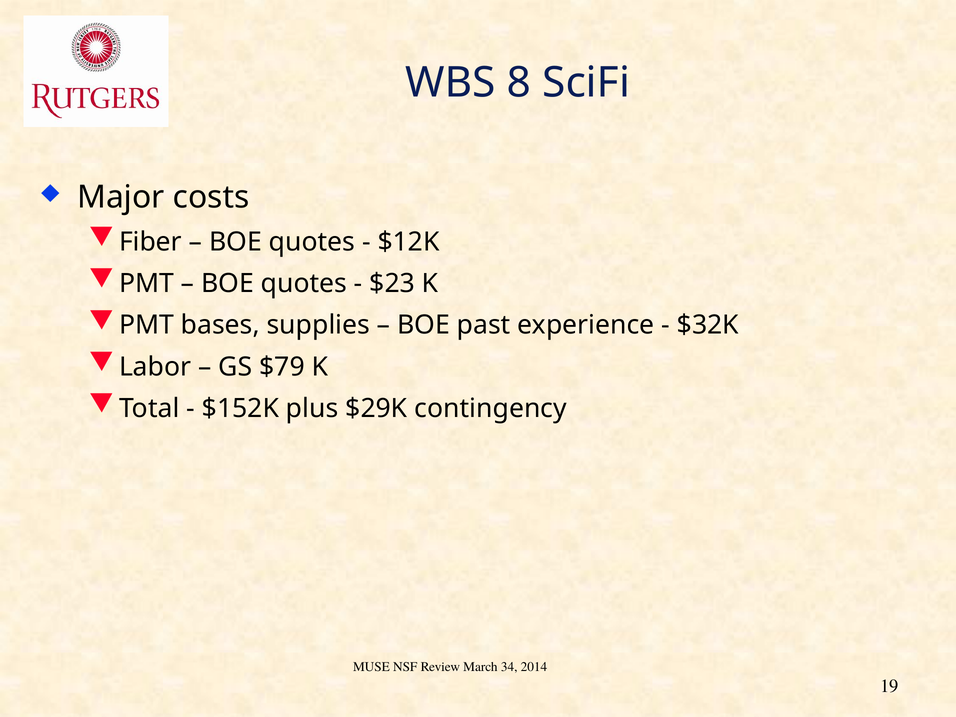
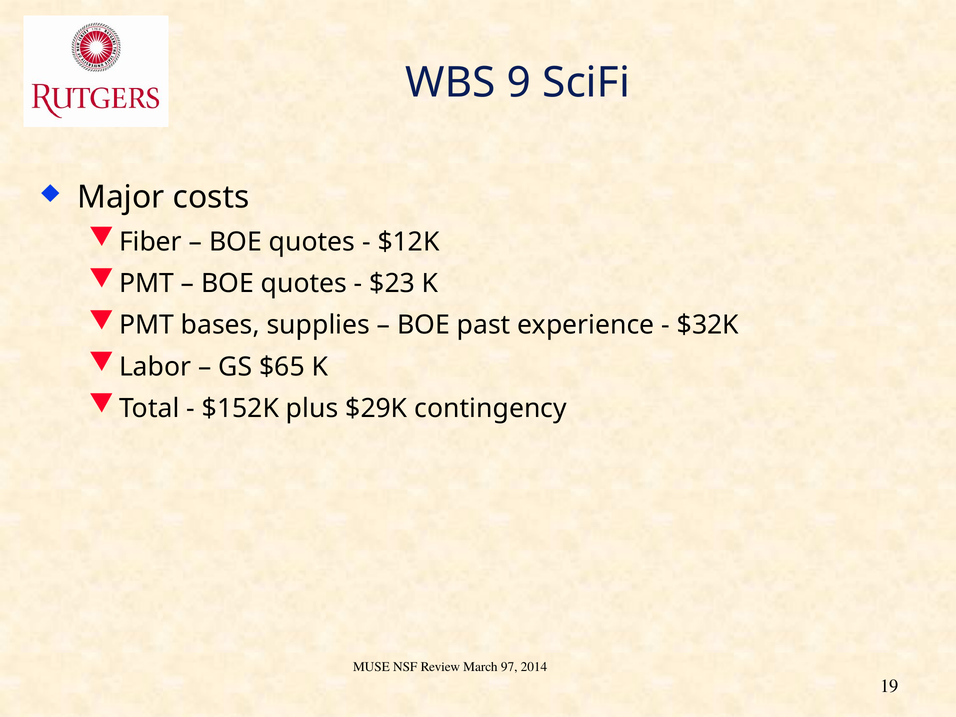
8: 8 -> 9
$79: $79 -> $65
34: 34 -> 97
